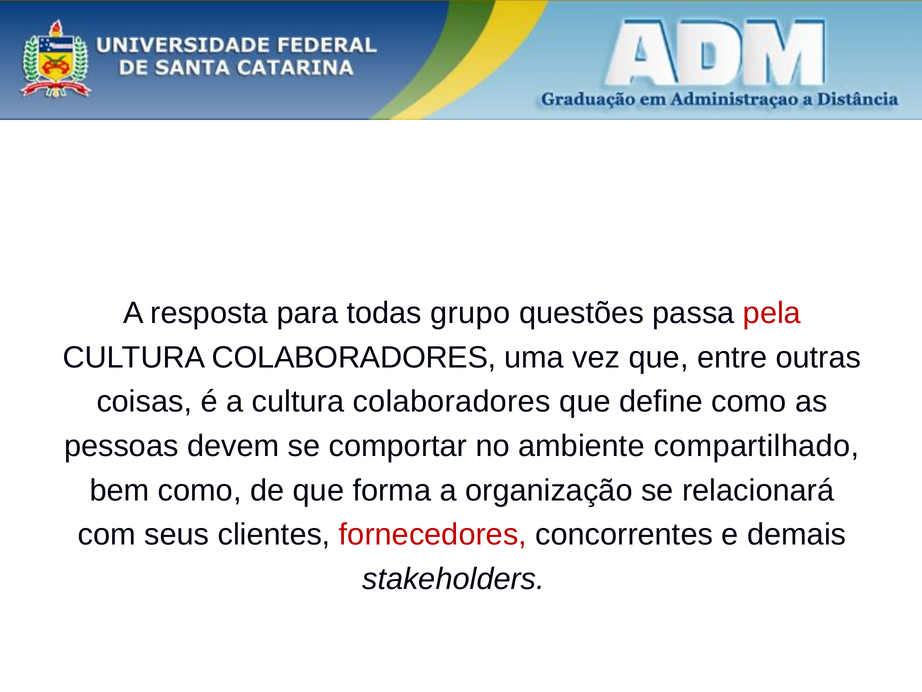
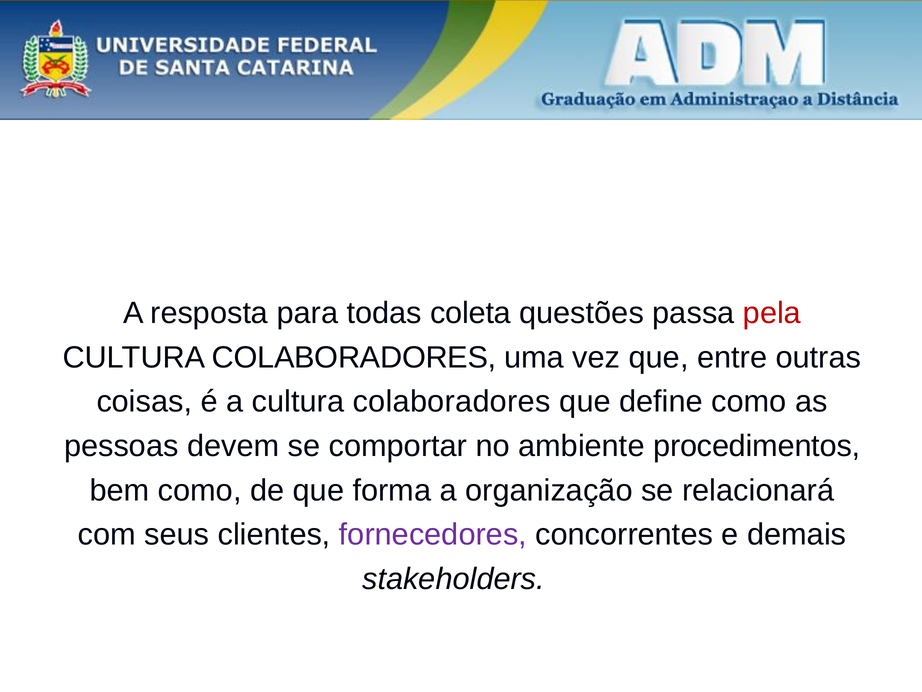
grupo: grupo -> coleta
compartilhado: compartilhado -> procedimentos
fornecedores colour: red -> purple
